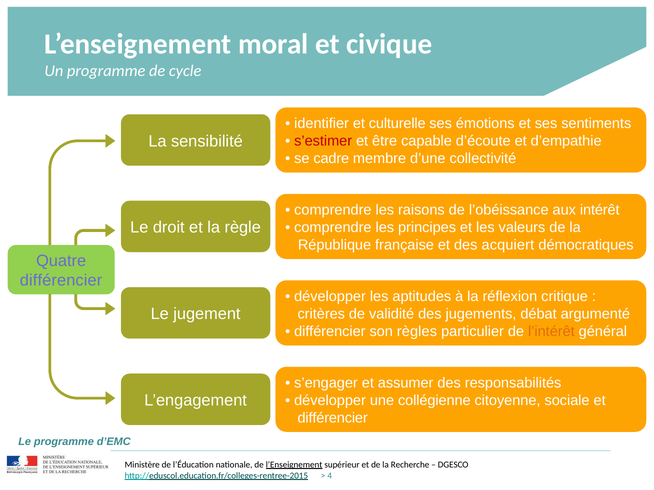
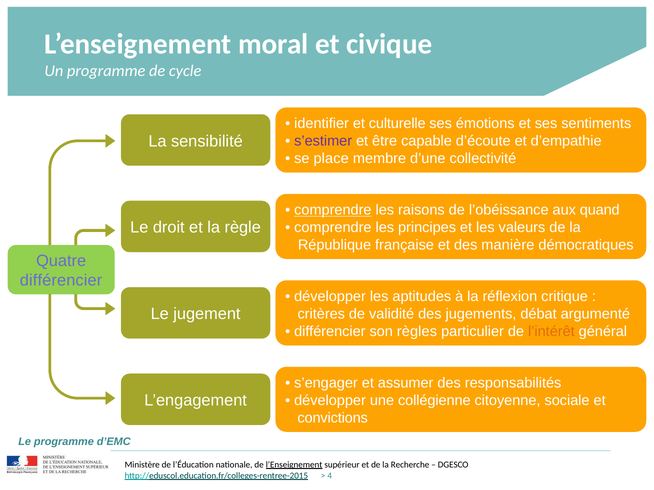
s’estimer colour: red -> purple
cadre: cadre -> place
comprendre at (333, 210) underline: none -> present
intérêt: intérêt -> quand
acquiert: acquiert -> manière
différencier at (333, 418): différencier -> convictions
